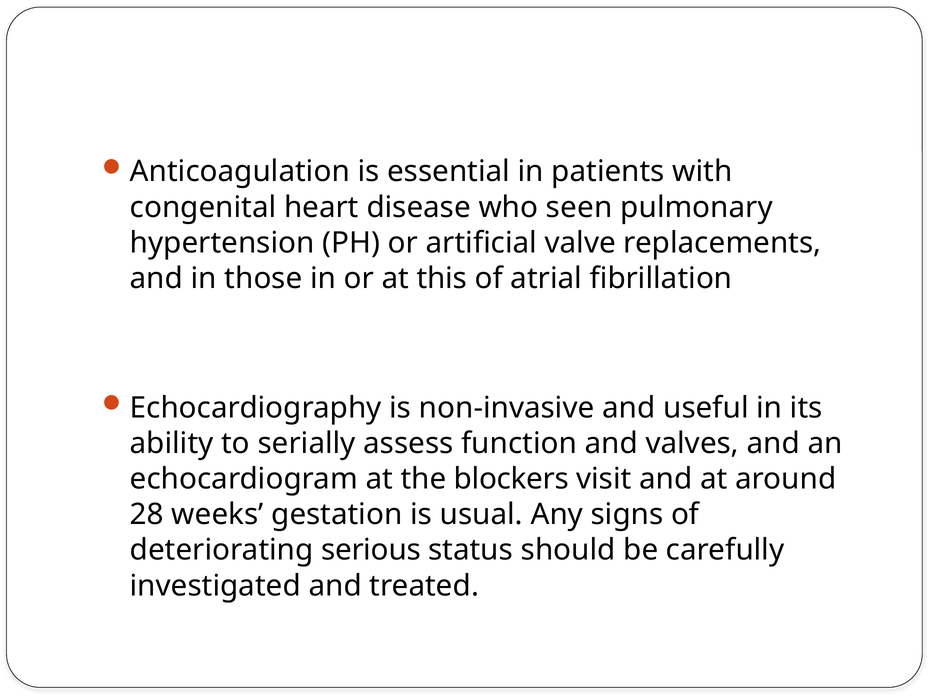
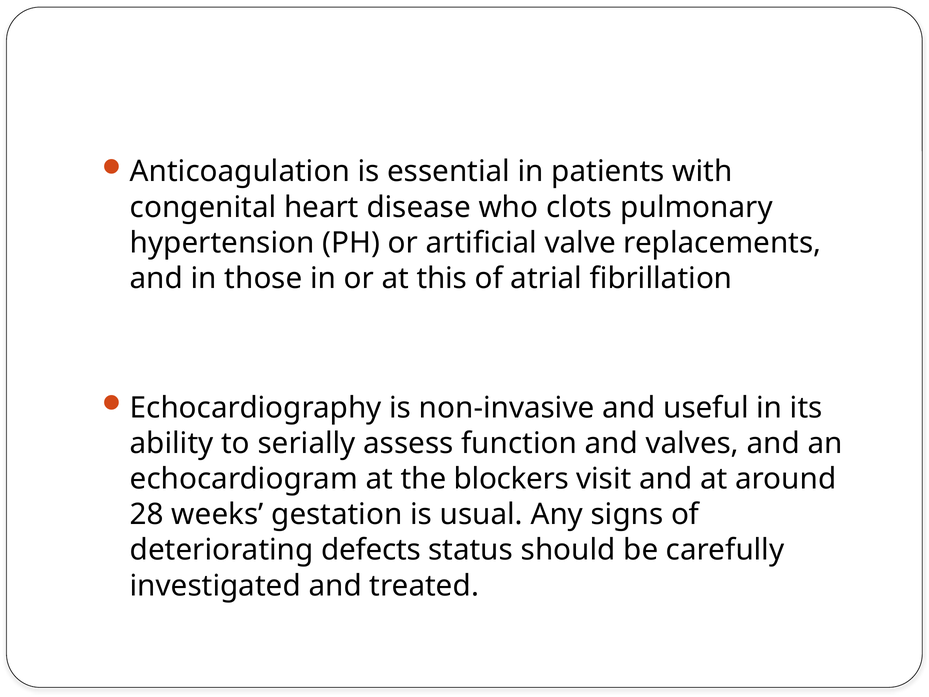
seen: seen -> clots
serious: serious -> defects
